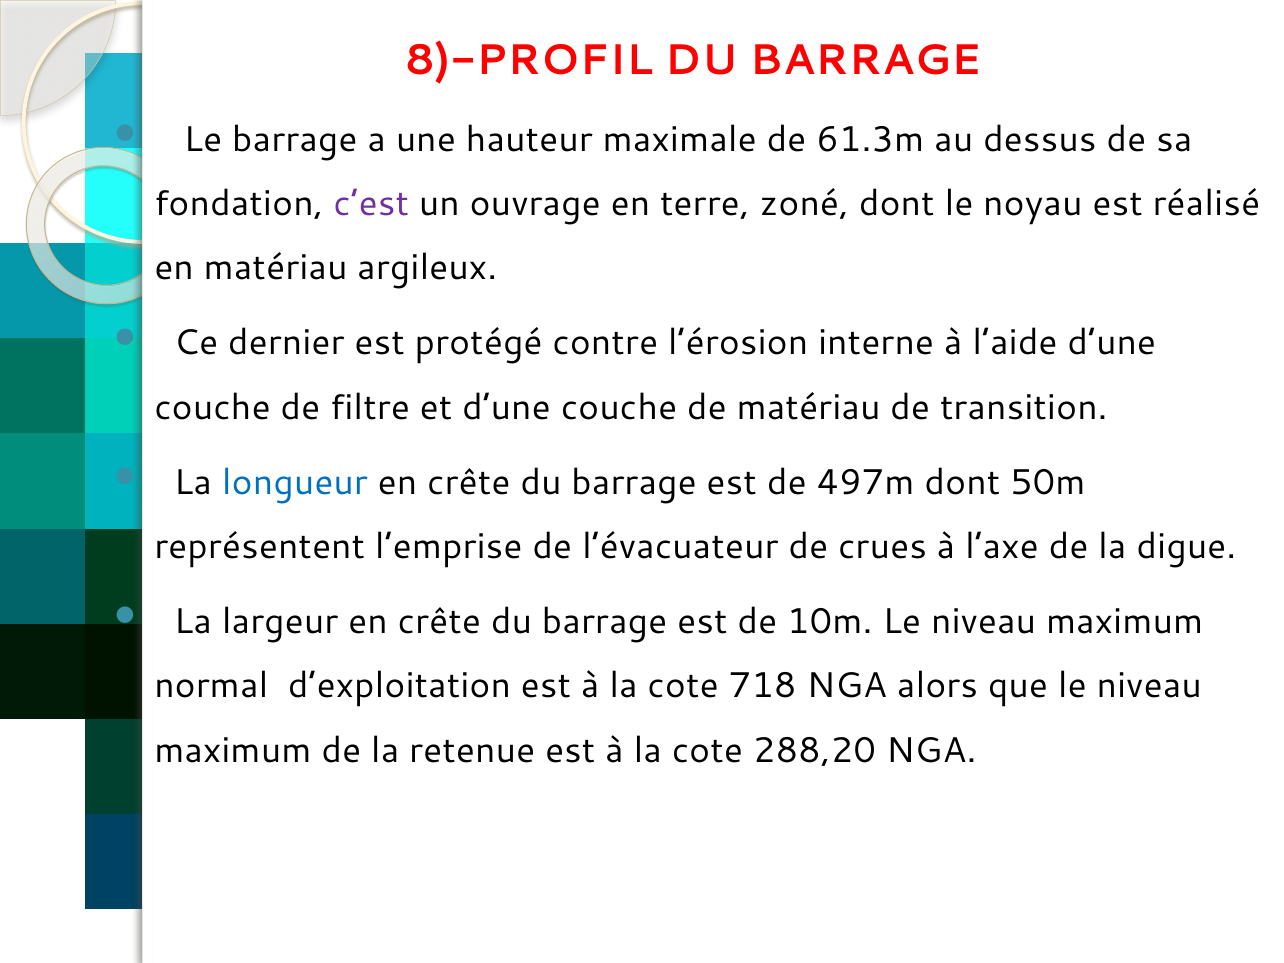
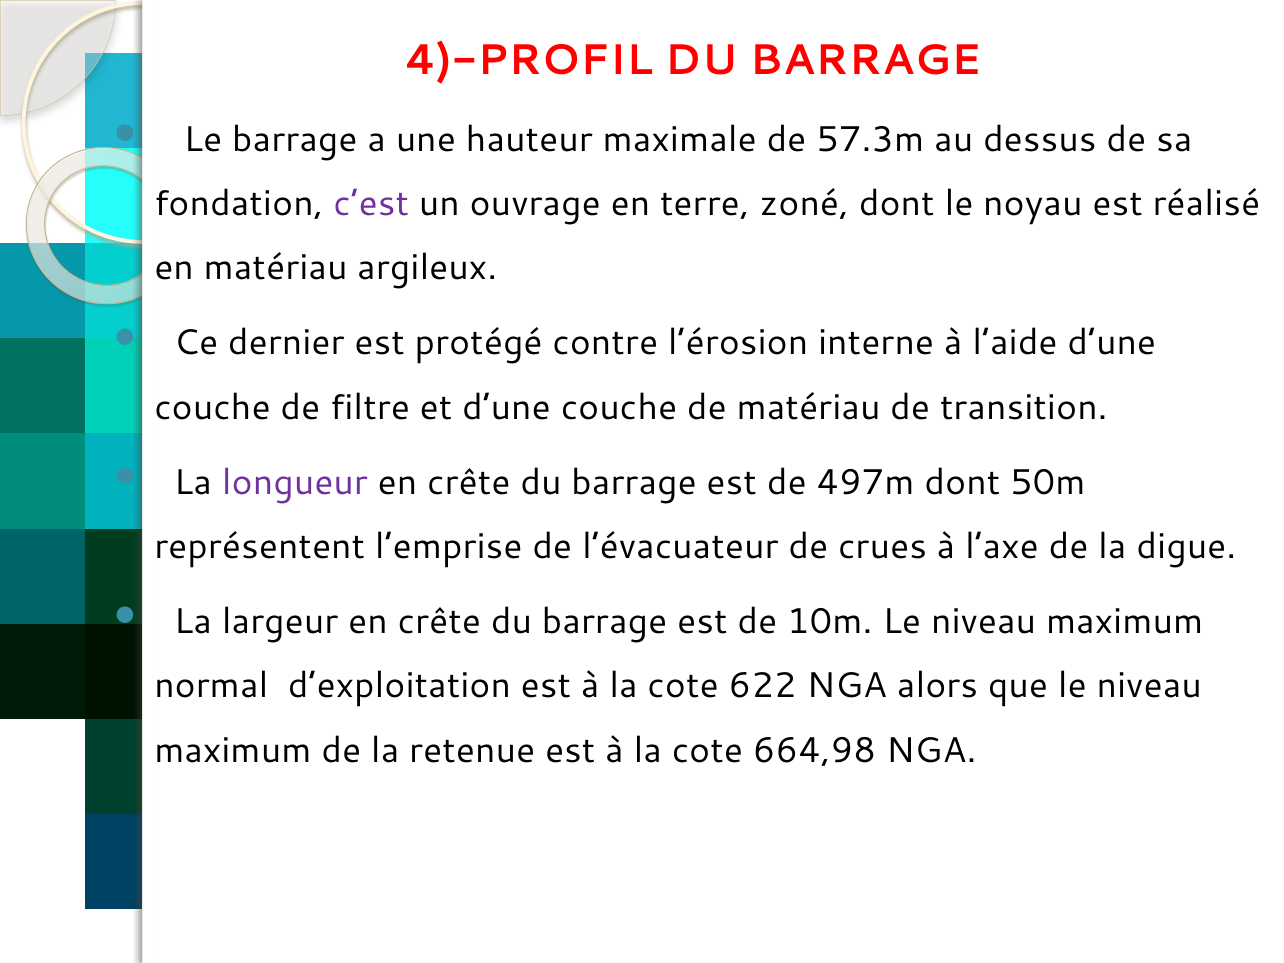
8)-PROFIL: 8)-PROFIL -> 4)-PROFIL
61.3m: 61.3m -> 57.3m
longueur colour: blue -> purple
718: 718 -> 622
288,20: 288,20 -> 664,98
